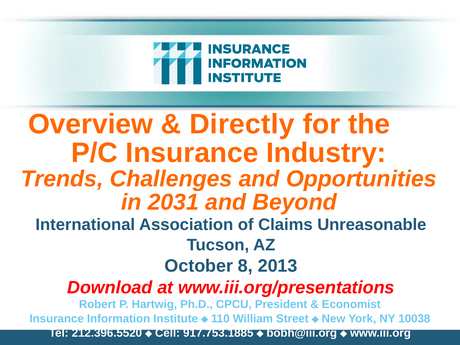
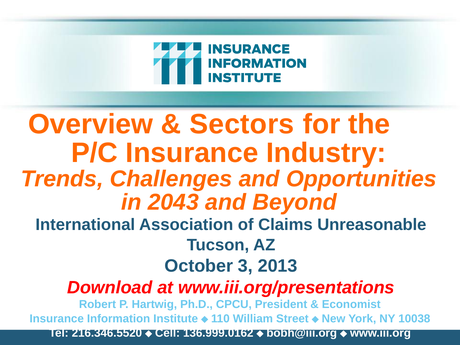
Directly: Directly -> Sectors
2031: 2031 -> 2043
8: 8 -> 3
212.396.5520: 212.396.5520 -> 216.346.5520
917.753.1885: 917.753.1885 -> 136.999.0162
